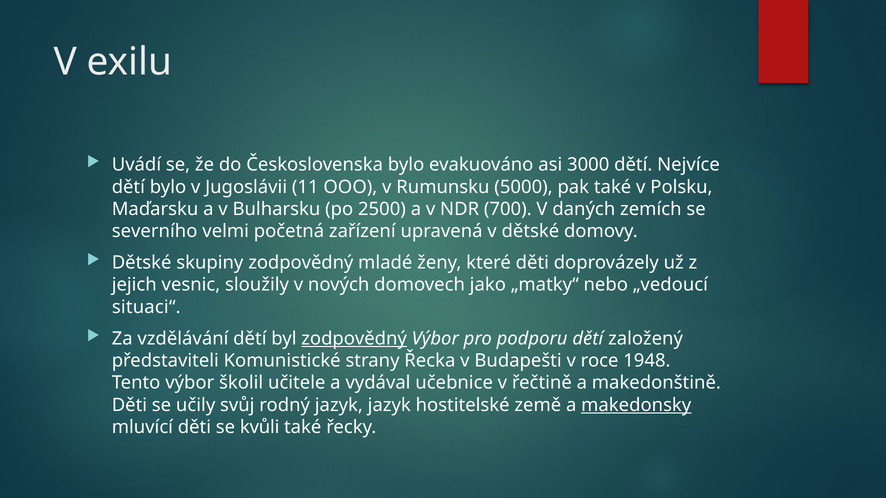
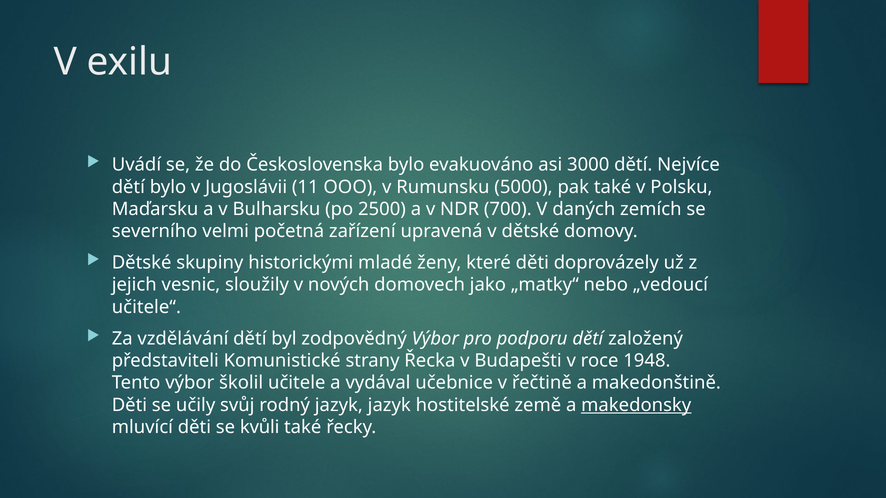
skupiny zodpovědný: zodpovědný -> historickými
situaci“: situaci“ -> učitele“
zodpovědný at (354, 339) underline: present -> none
